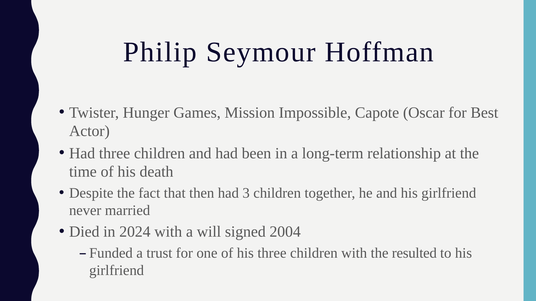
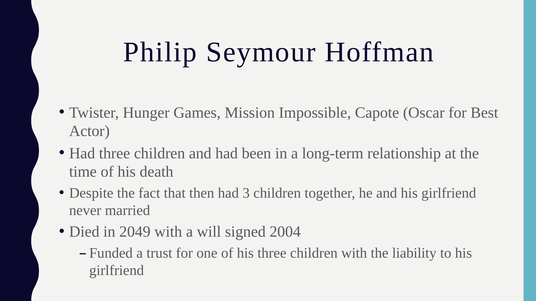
2024: 2024 -> 2049
resulted: resulted -> liability
